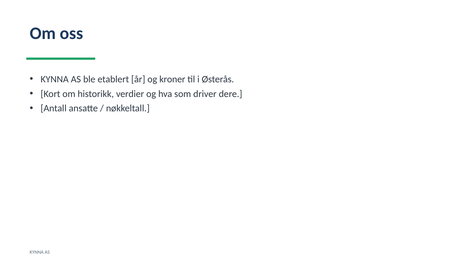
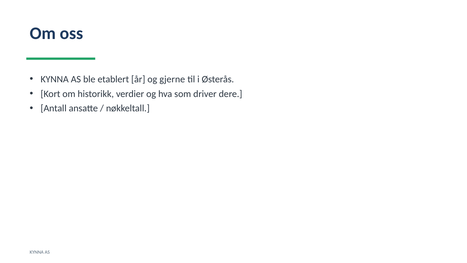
kroner: kroner -> gjerne
